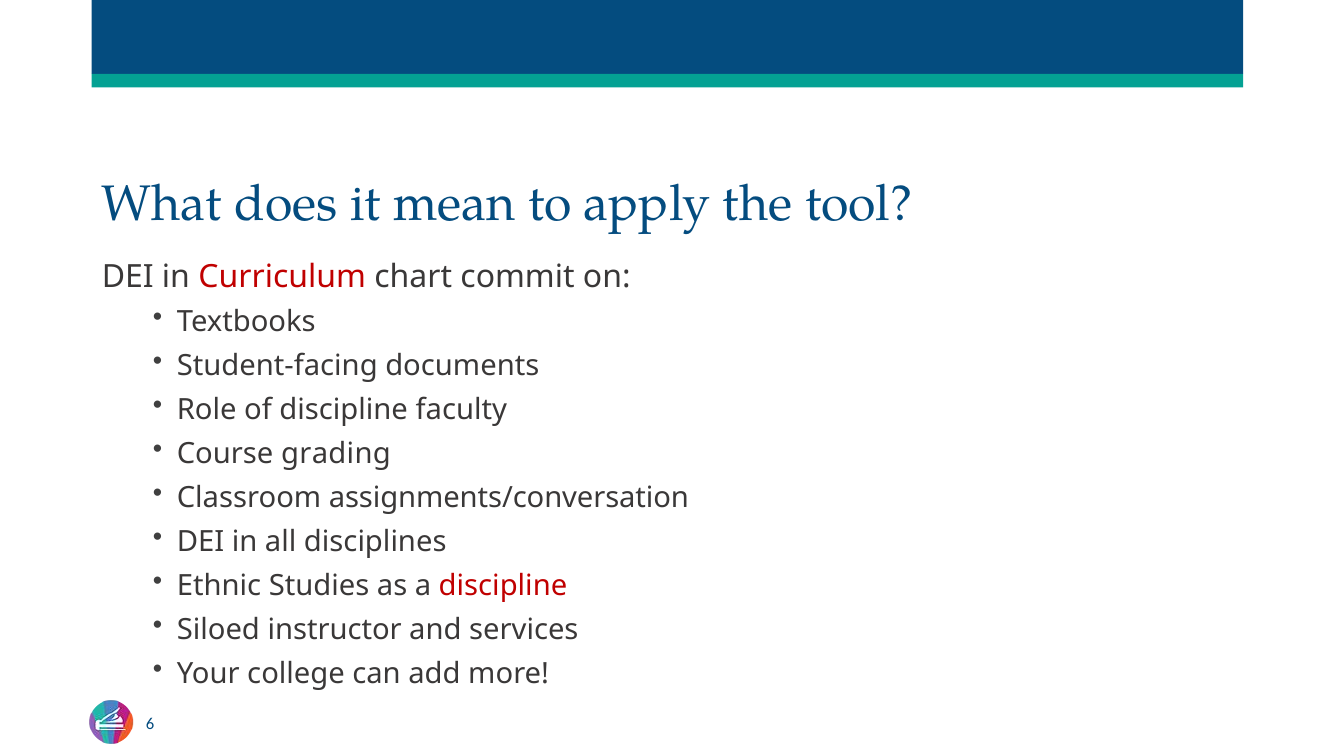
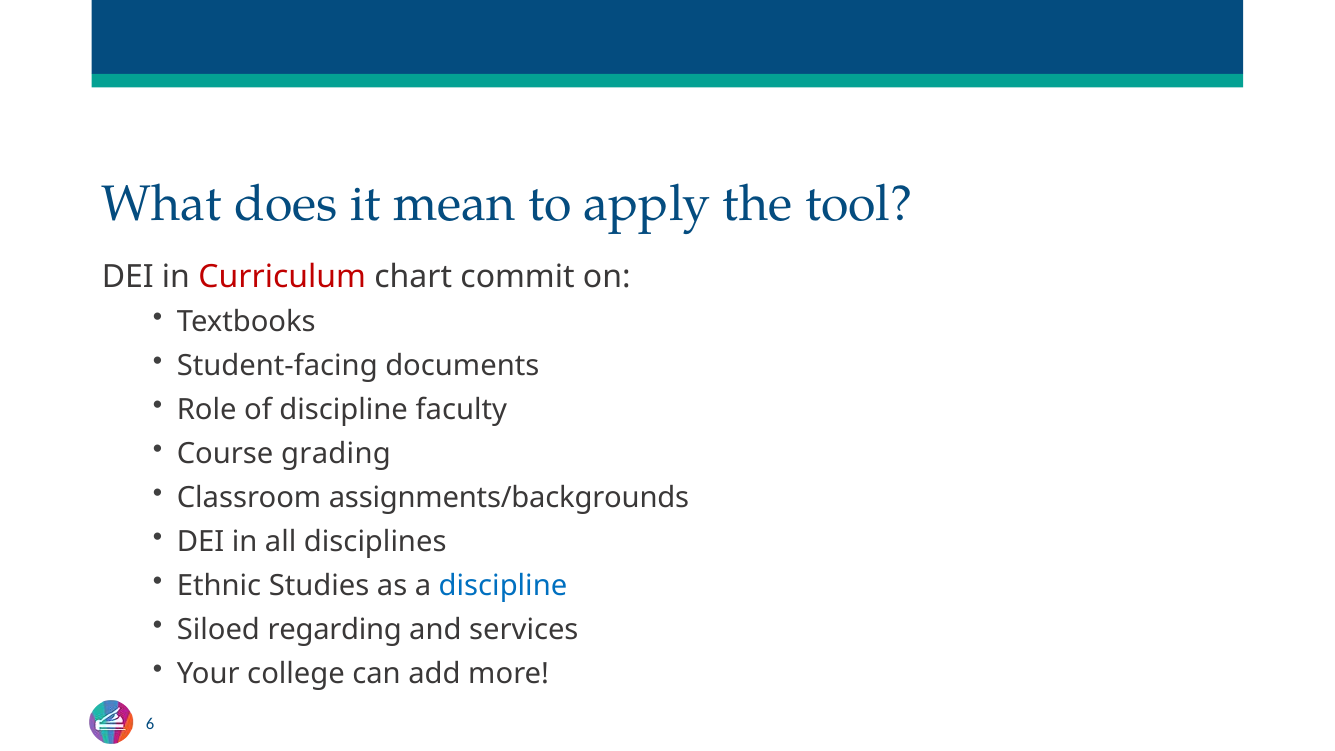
assignments/conversation: assignments/conversation -> assignments/backgrounds
discipline at (503, 586) colour: red -> blue
instructor: instructor -> regarding
